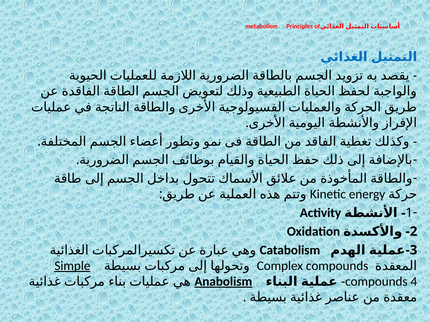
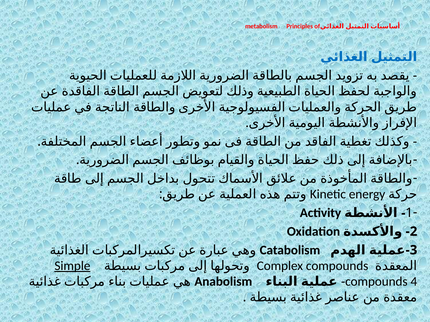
Anabolism underline: present -> none
